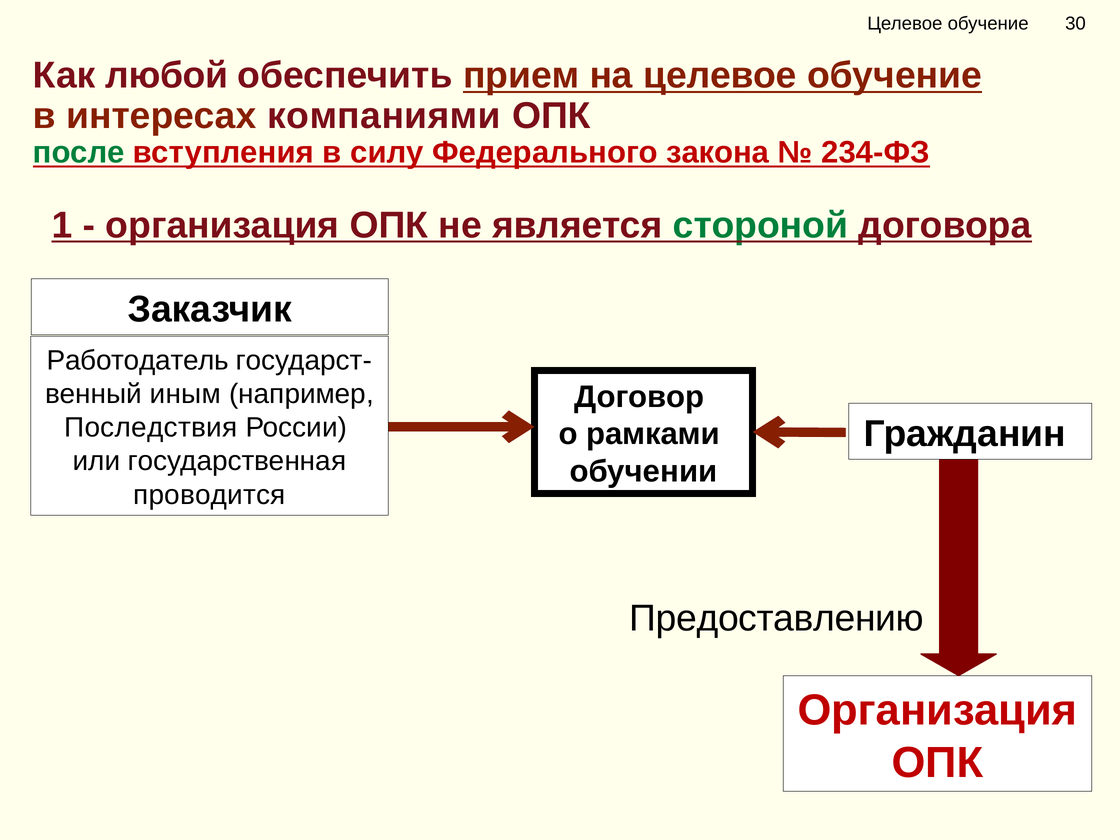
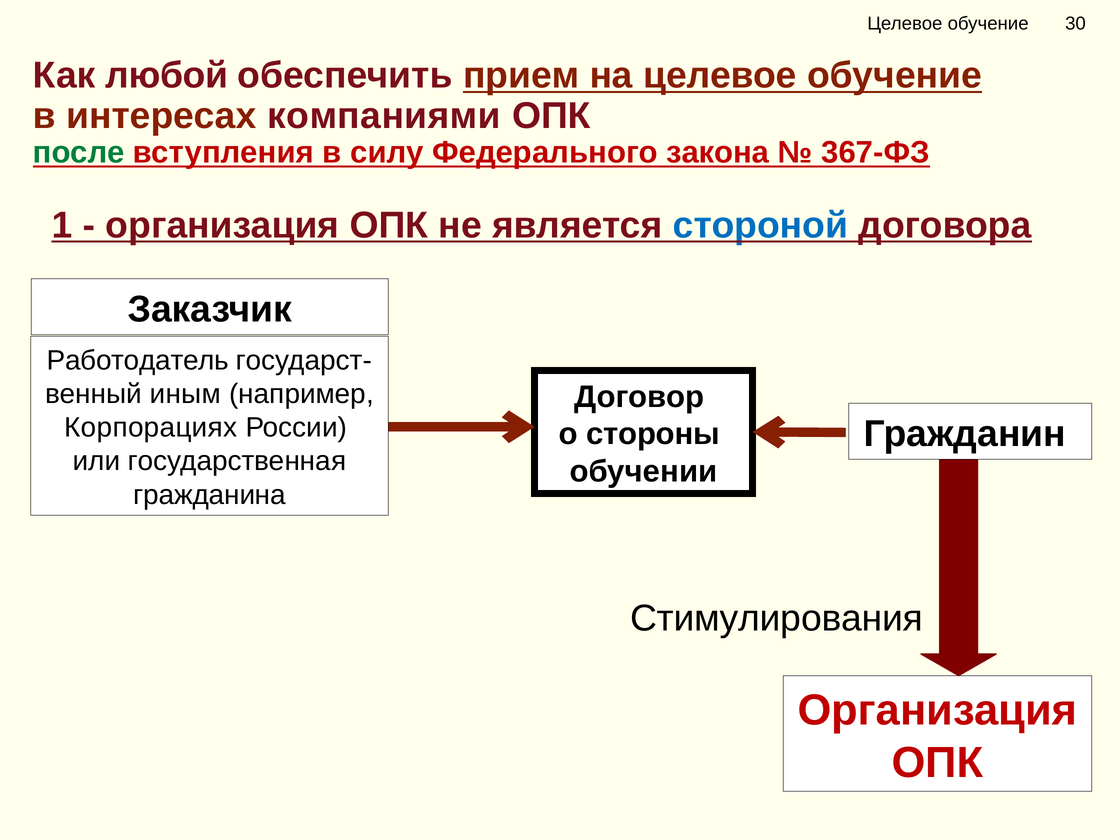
234-ФЗ: 234-ФЗ -> 367-ФЗ
стороной colour: green -> blue
Последствия: Последствия -> Корпорациях
рамками: рамками -> стороны
проводится: проводится -> гражданина
Предоставлению: Предоставлению -> Стимулирования
